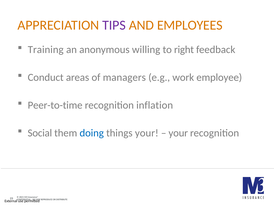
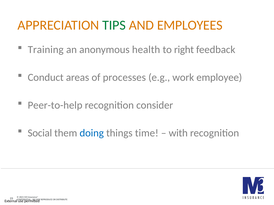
TIPS colour: purple -> green
willing: willing -> health
managers: managers -> processes
Peer-to-time: Peer-to-time -> Peer-to-help
inflation: inflation -> consider
things your: your -> time
your at (178, 133): your -> with
